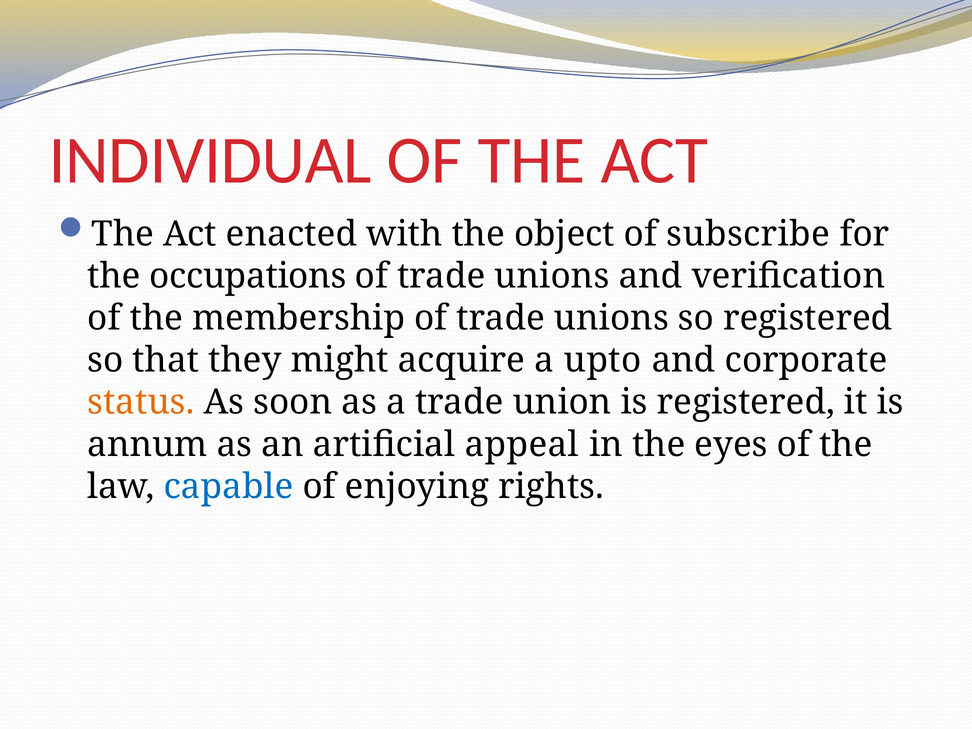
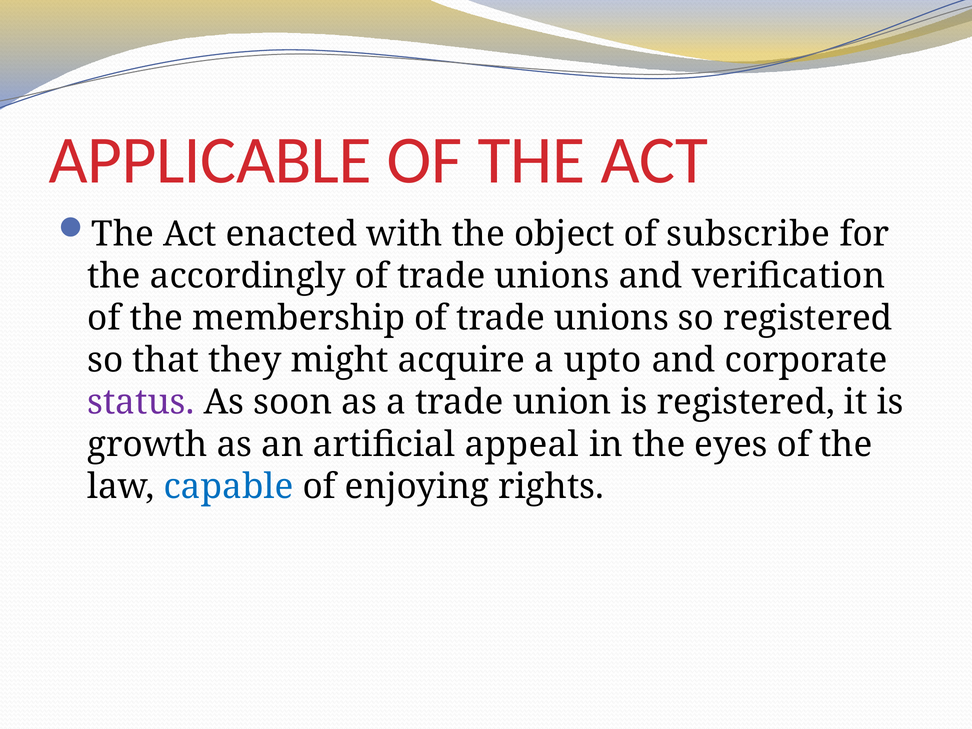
INDIVIDUAL: INDIVIDUAL -> APPLICABLE
occupations: occupations -> accordingly
status colour: orange -> purple
annum: annum -> growth
